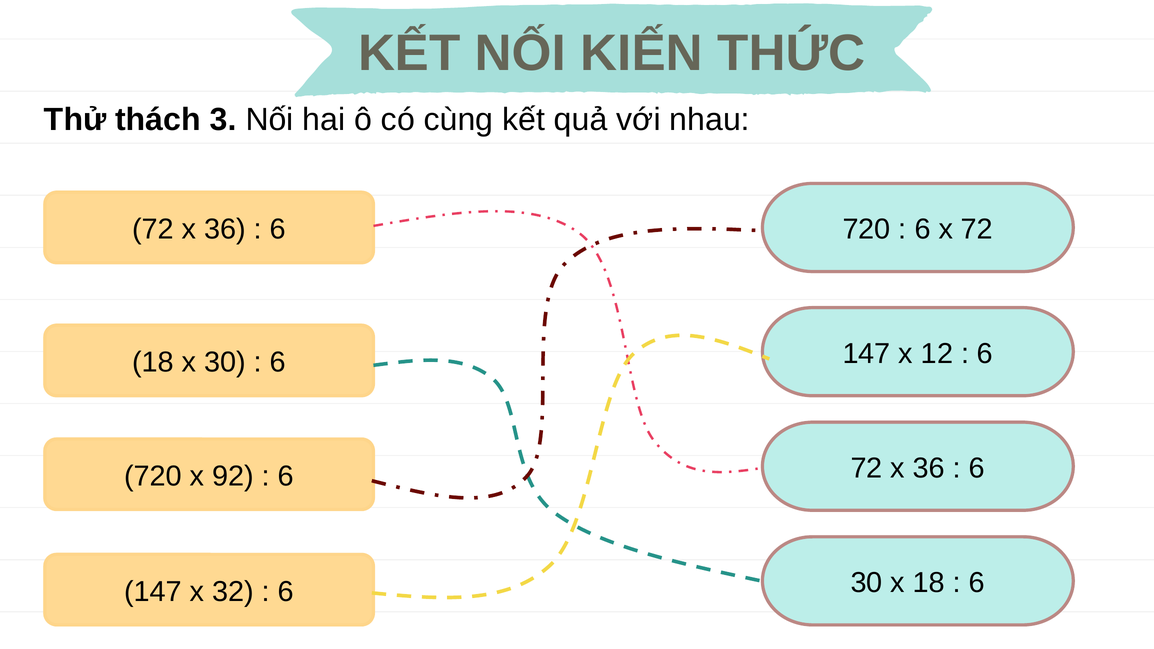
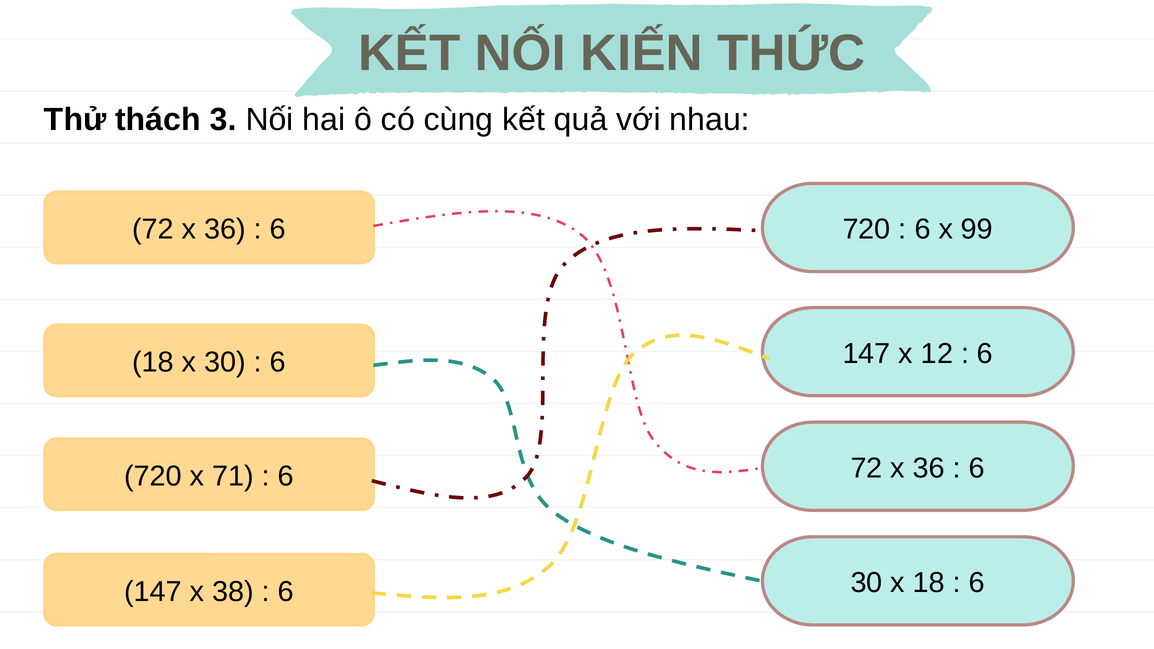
x 72: 72 -> 99
92: 92 -> 71
32: 32 -> 38
